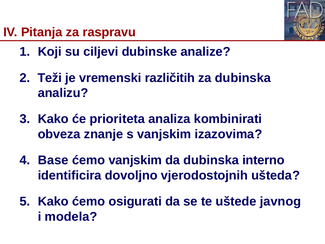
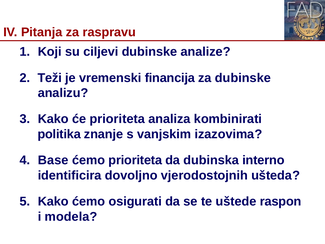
različitih: različitih -> financija
za dubinska: dubinska -> dubinske
obveza: obveza -> politika
ćemo vanjskim: vanjskim -> prioriteta
javnog: javnog -> raspon
